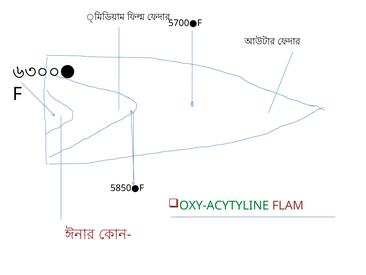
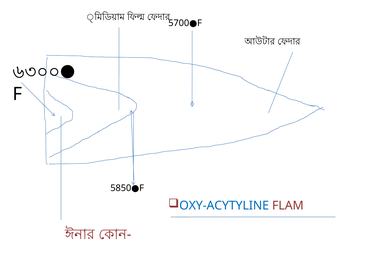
OXY-ACYTYLINE colour: green -> blue
